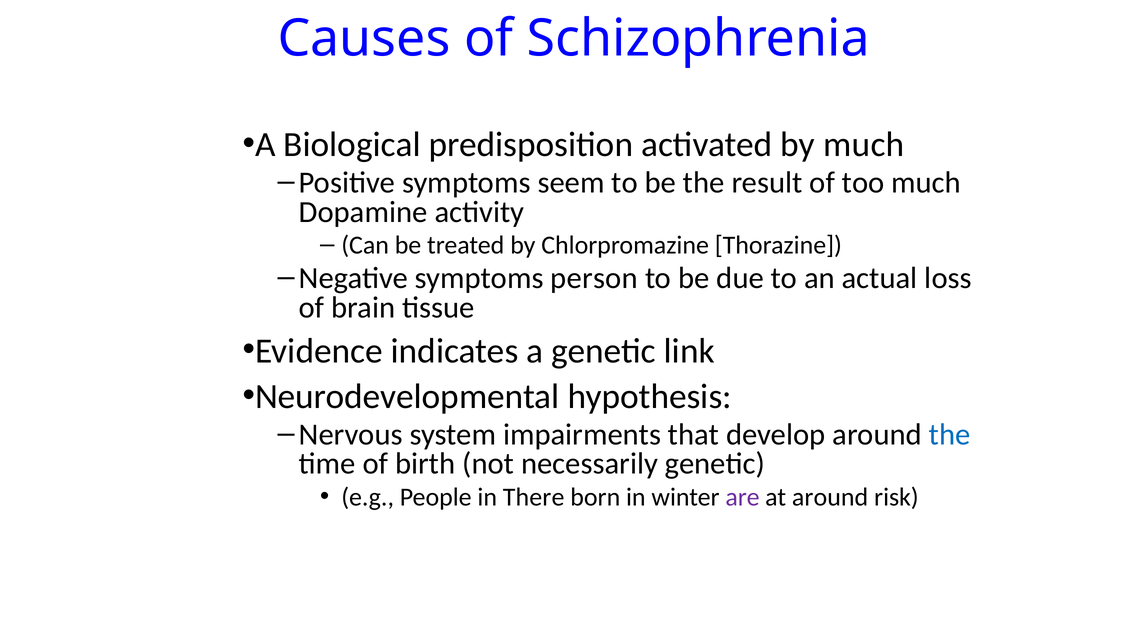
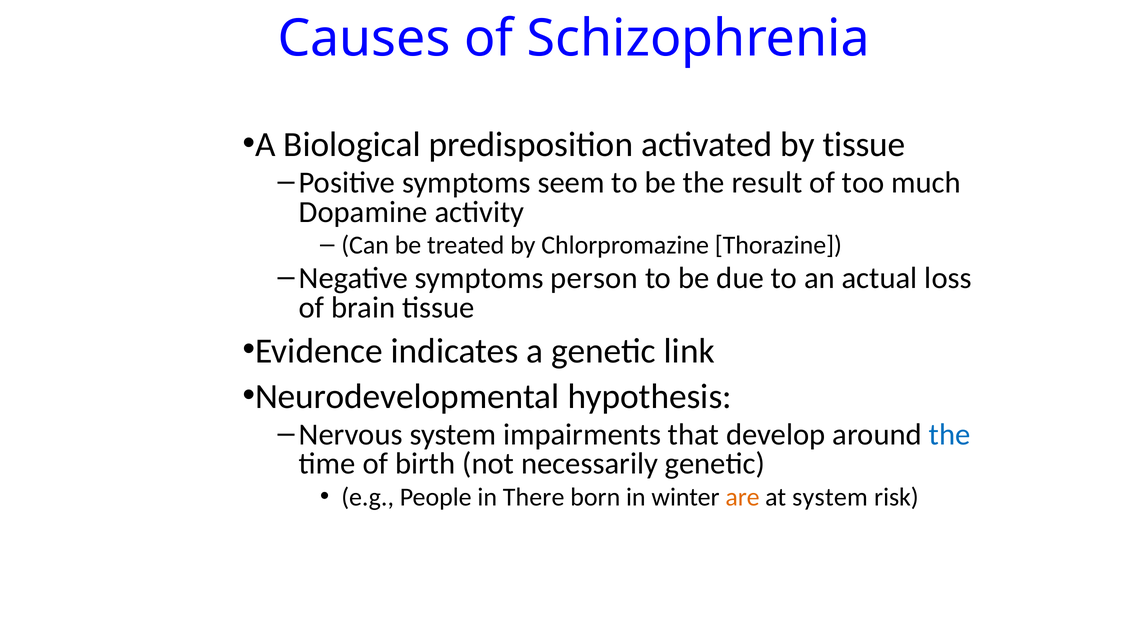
by much: much -> tissue
are colour: purple -> orange
at around: around -> system
